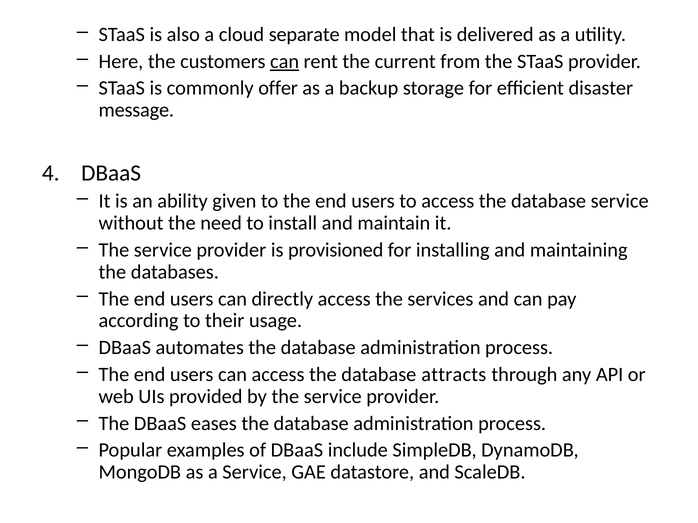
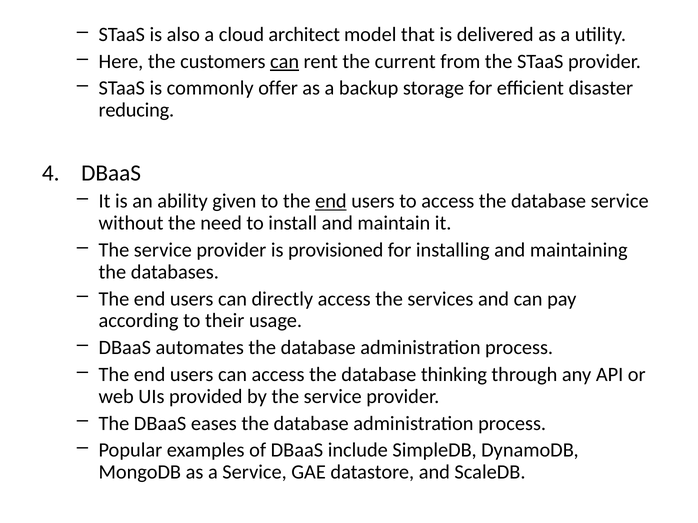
separate: separate -> architect
message: message -> reducing
end at (331, 201) underline: none -> present
attracts: attracts -> thinking
